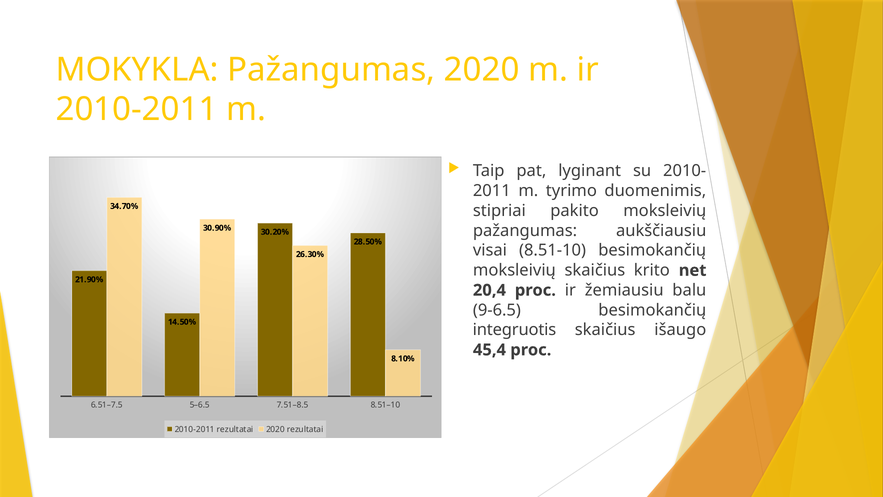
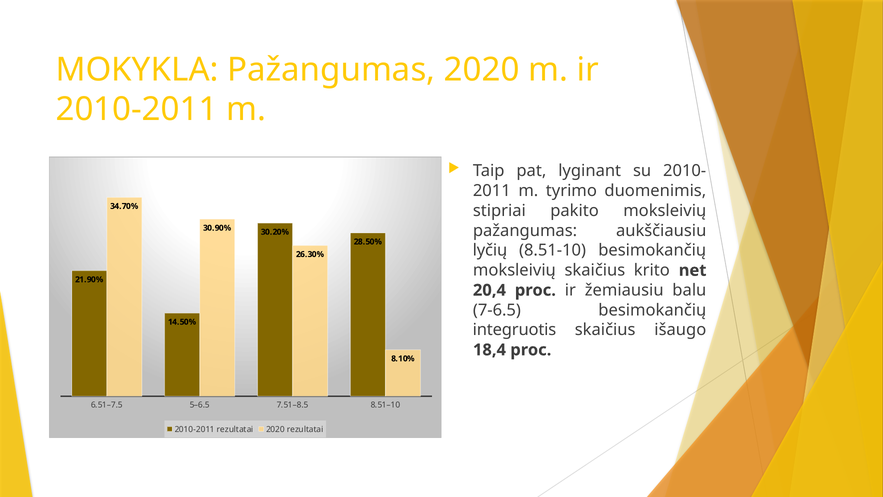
visai: visai -> lyčių
9-6.5: 9-6.5 -> 7-6.5
45,4: 45,4 -> 18,4
